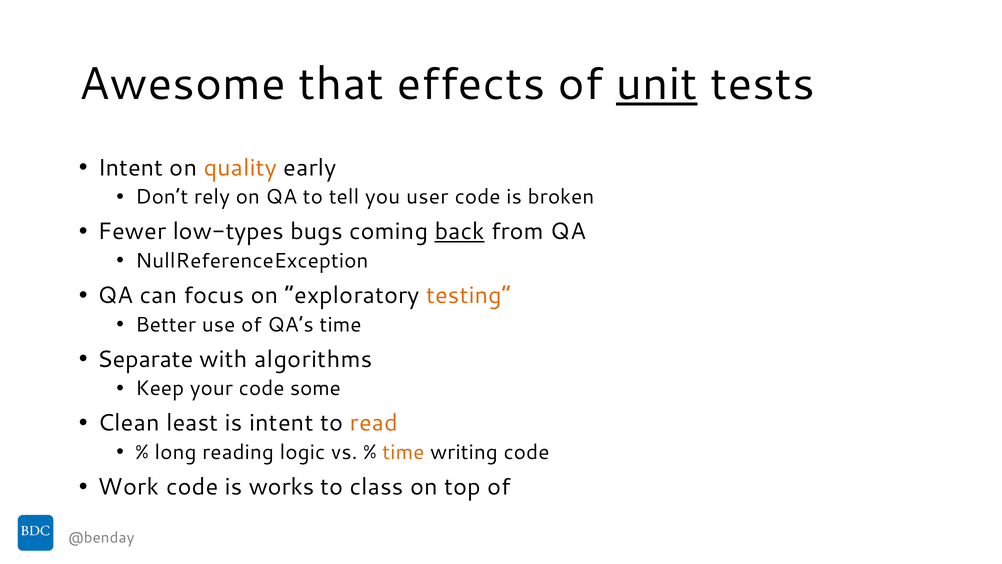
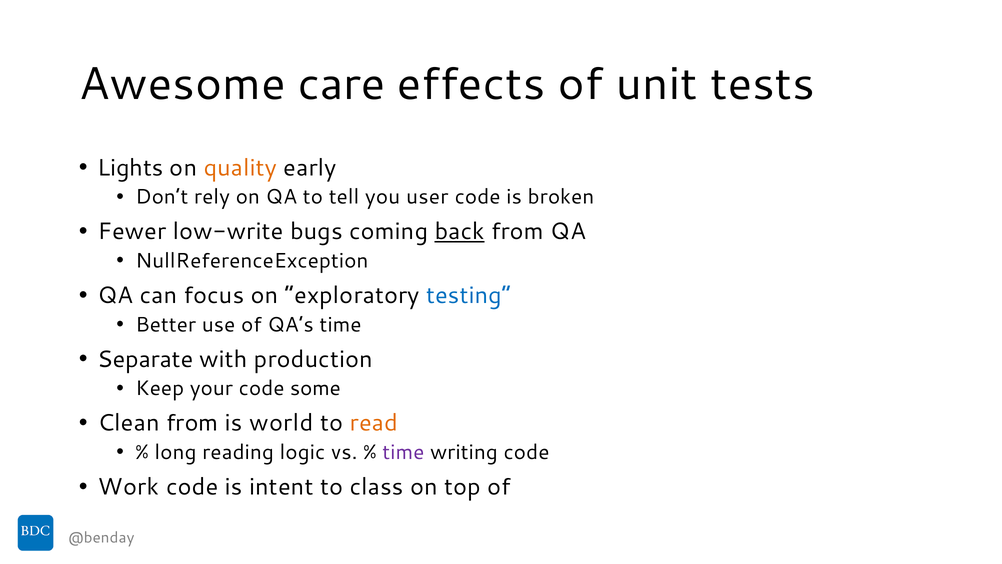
that: that -> care
unit underline: present -> none
Intent at (130, 168): Intent -> Lights
low-types: low-types -> low-write
testing colour: orange -> blue
algorithms: algorithms -> production
Clean least: least -> from
is intent: intent -> world
time at (403, 452) colour: orange -> purple
works: works -> intent
